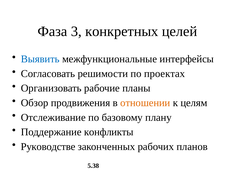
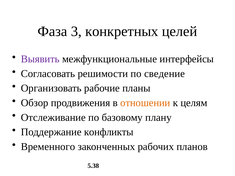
Выявить colour: blue -> purple
проектах: проектах -> сведение
Руководстве: Руководстве -> Временного
